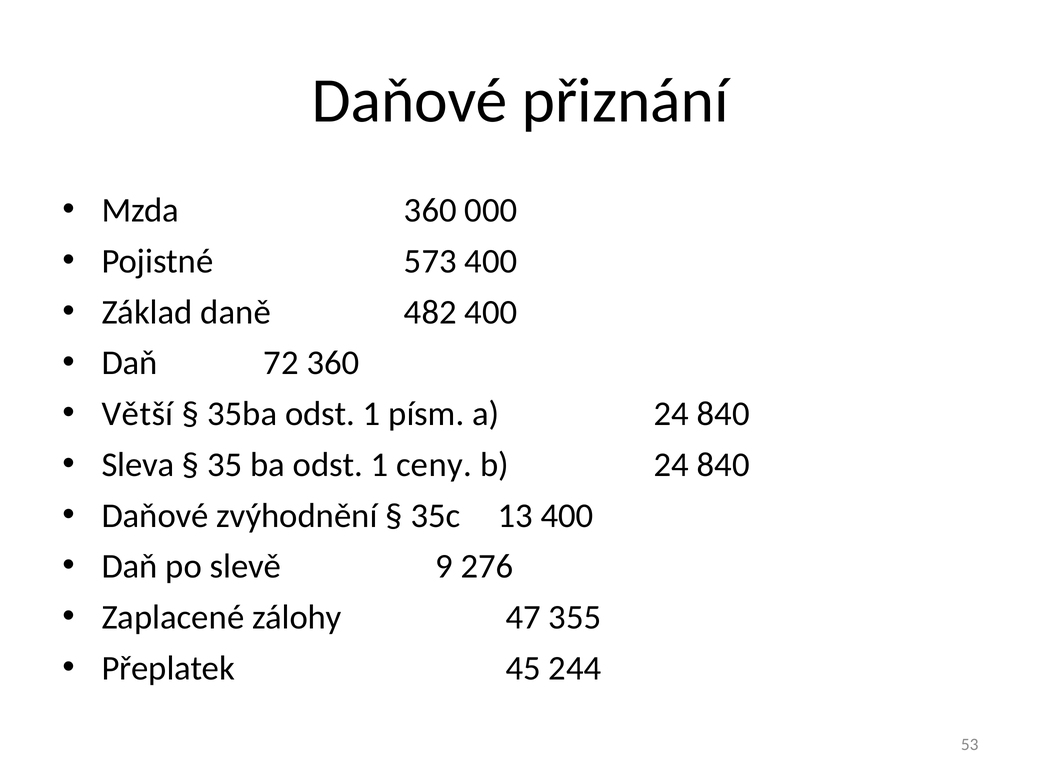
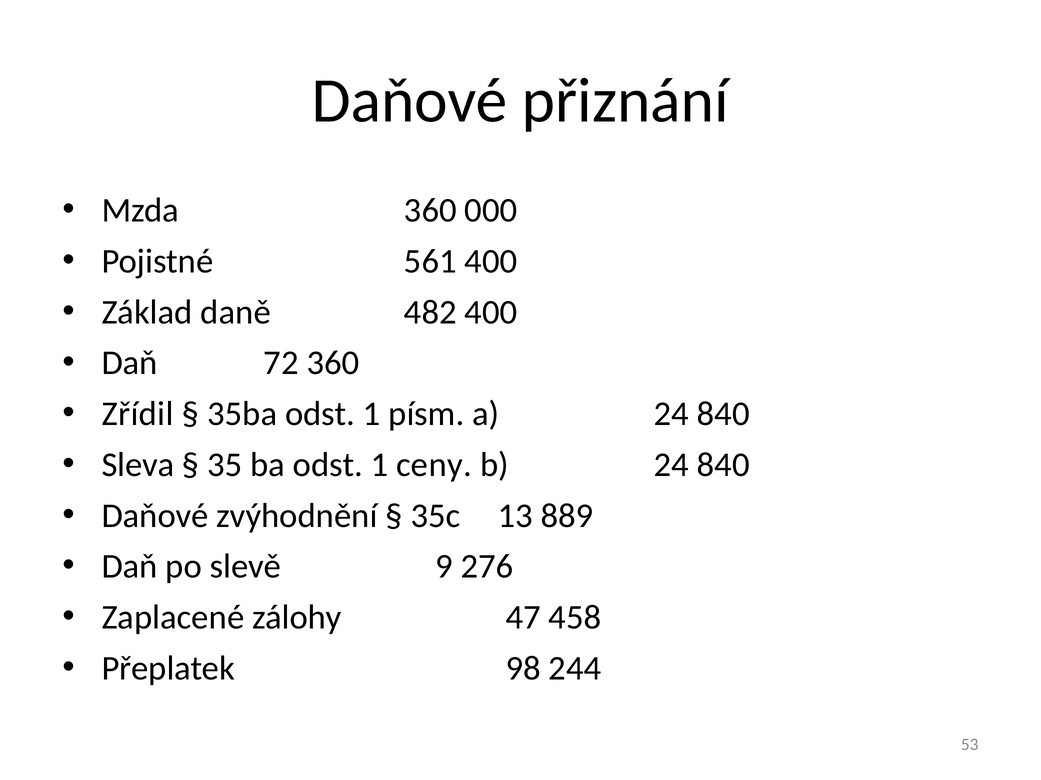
573: 573 -> 561
Větší: Větší -> Zřídil
13 400: 400 -> 889
355: 355 -> 458
45: 45 -> 98
